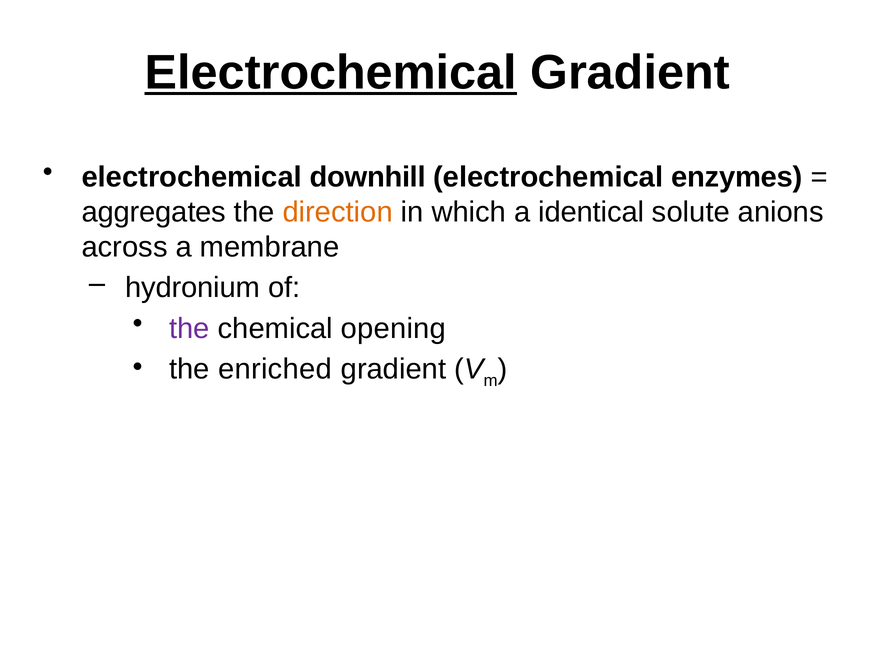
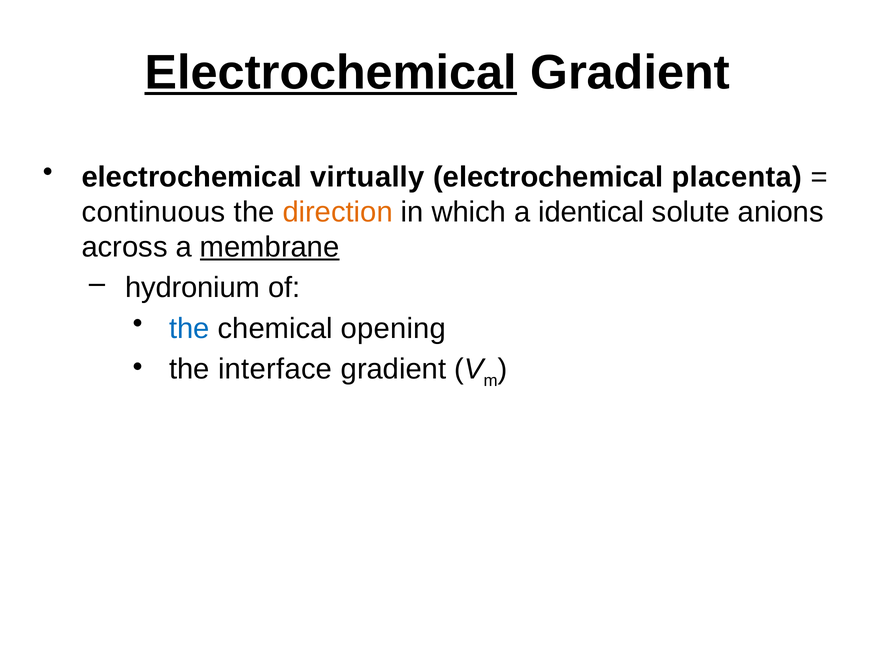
downhill: downhill -> virtually
enzymes: enzymes -> placenta
aggregates: aggregates -> continuous
membrane underline: none -> present
the at (189, 329) colour: purple -> blue
enriched: enriched -> interface
